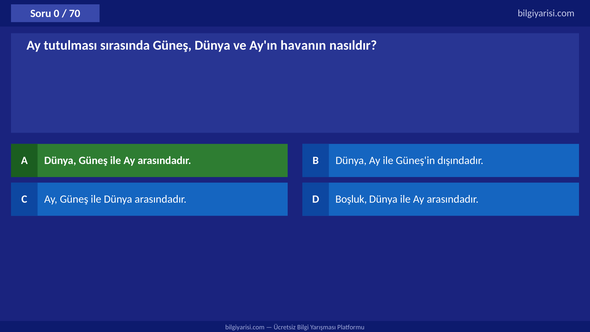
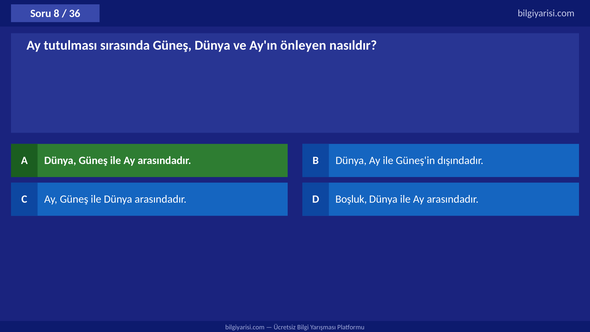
0: 0 -> 8
70: 70 -> 36
havanın: havanın -> önleyen
